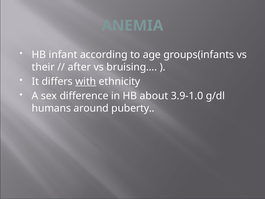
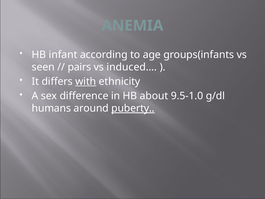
their: their -> seen
after: after -> pairs
bruising…: bruising… -> induced…
3.9-1.0: 3.9-1.0 -> 9.5-1.0
puberty underline: none -> present
